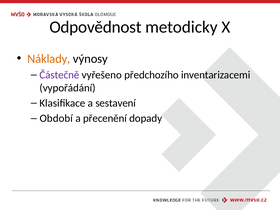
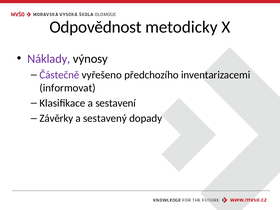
Náklady colour: orange -> purple
vypořádání: vypořádání -> informovat
Období: Období -> Závěrky
přecenění: přecenění -> sestavený
